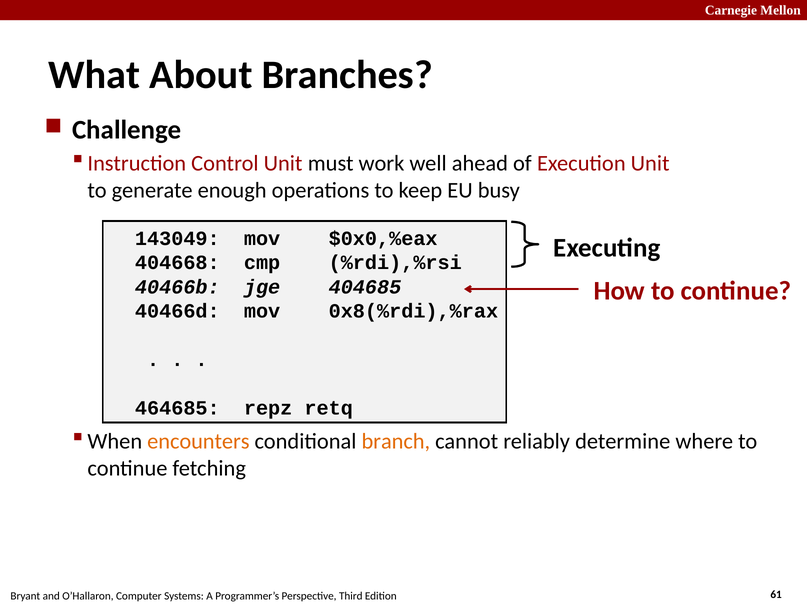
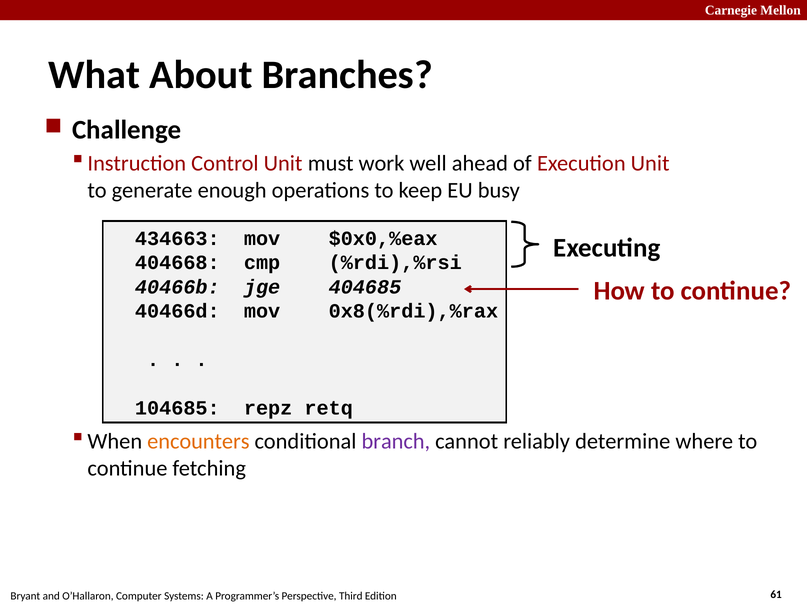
143049: 143049 -> 434663
464685: 464685 -> 104685
branch colour: orange -> purple
